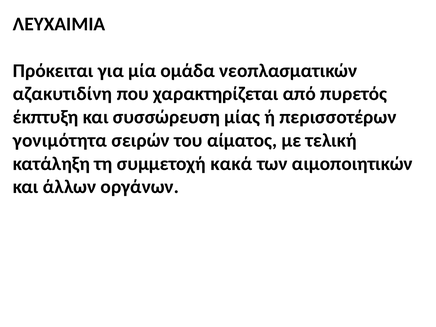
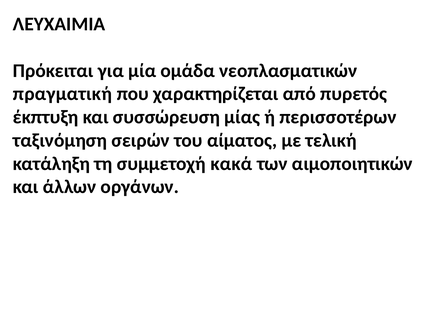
αζακυτιδίνη: αζακυτιδίνη -> πραγματική
γονιμότητα: γονιμότητα -> ταξινόμηση
